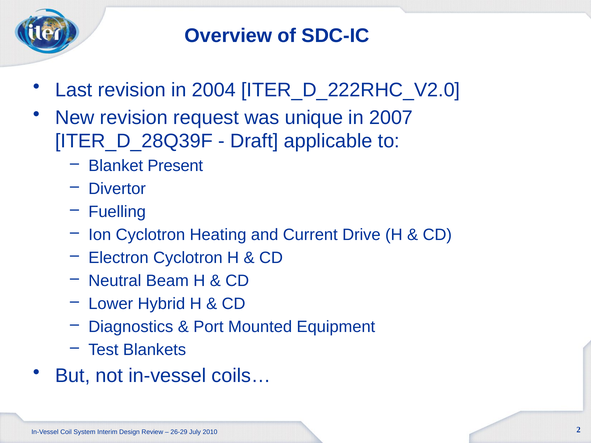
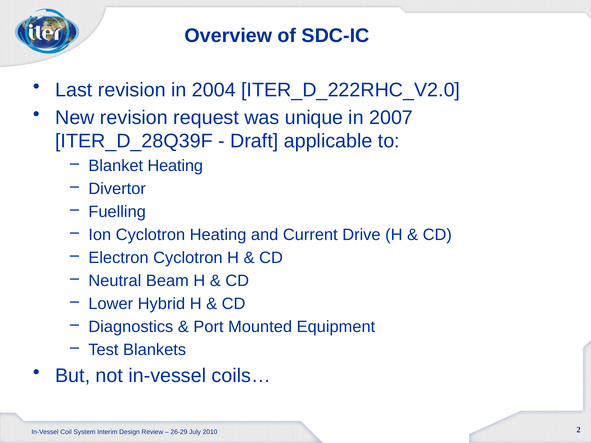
Blanket Present: Present -> Heating
